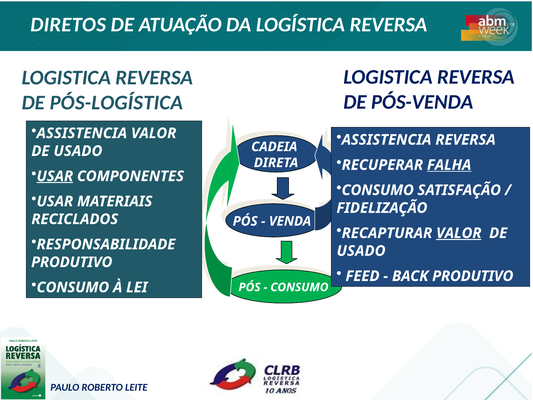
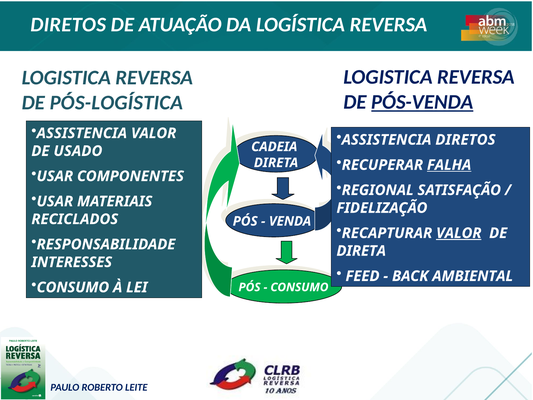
PÓS-VENDA underline: none -> present
ASSISTENCIA REVERSA: REVERSA -> DIRETOS
USAR at (55, 176) underline: present -> none
CONSUMO at (378, 190): CONSUMO -> REGIONAL
USADO at (361, 251): USADO -> DIRETA
PRODUTIVO at (72, 262): PRODUTIVO -> INTERESSES
BACK PRODUTIVO: PRODUTIVO -> AMBIENTAL
